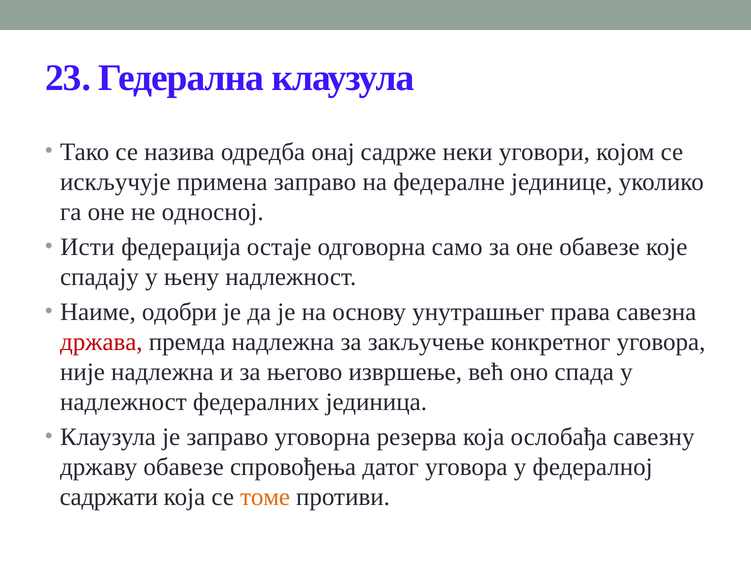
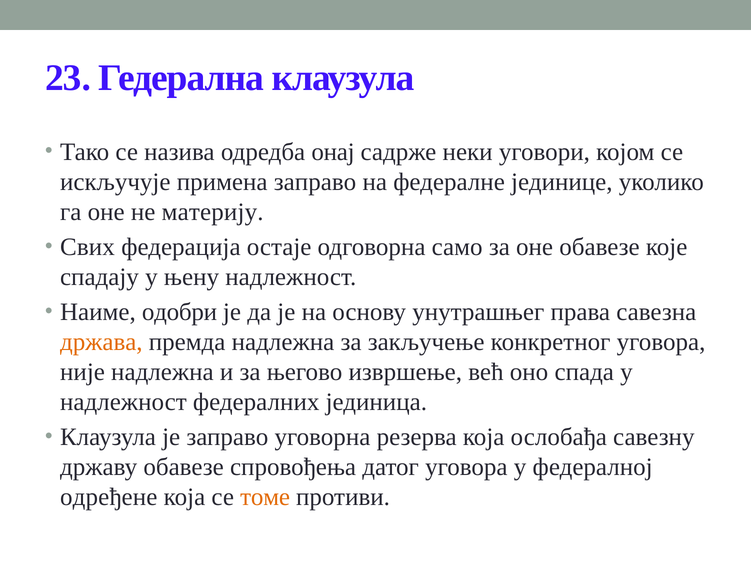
односној: односној -> материју
Исти: Исти -> Свих
држава colour: red -> orange
садржати: садржати -> одређене
